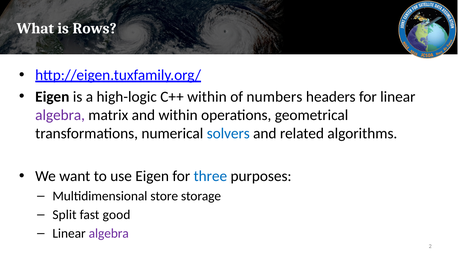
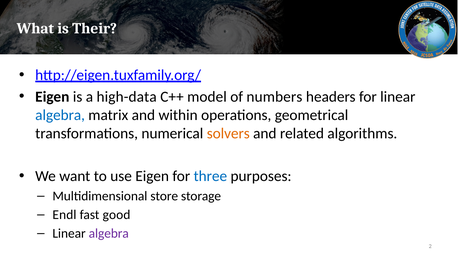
Rows: Rows -> Their
high-logic: high-logic -> high-data
C++ within: within -> model
algebra at (60, 115) colour: purple -> blue
solvers colour: blue -> orange
Split: Split -> Endl
